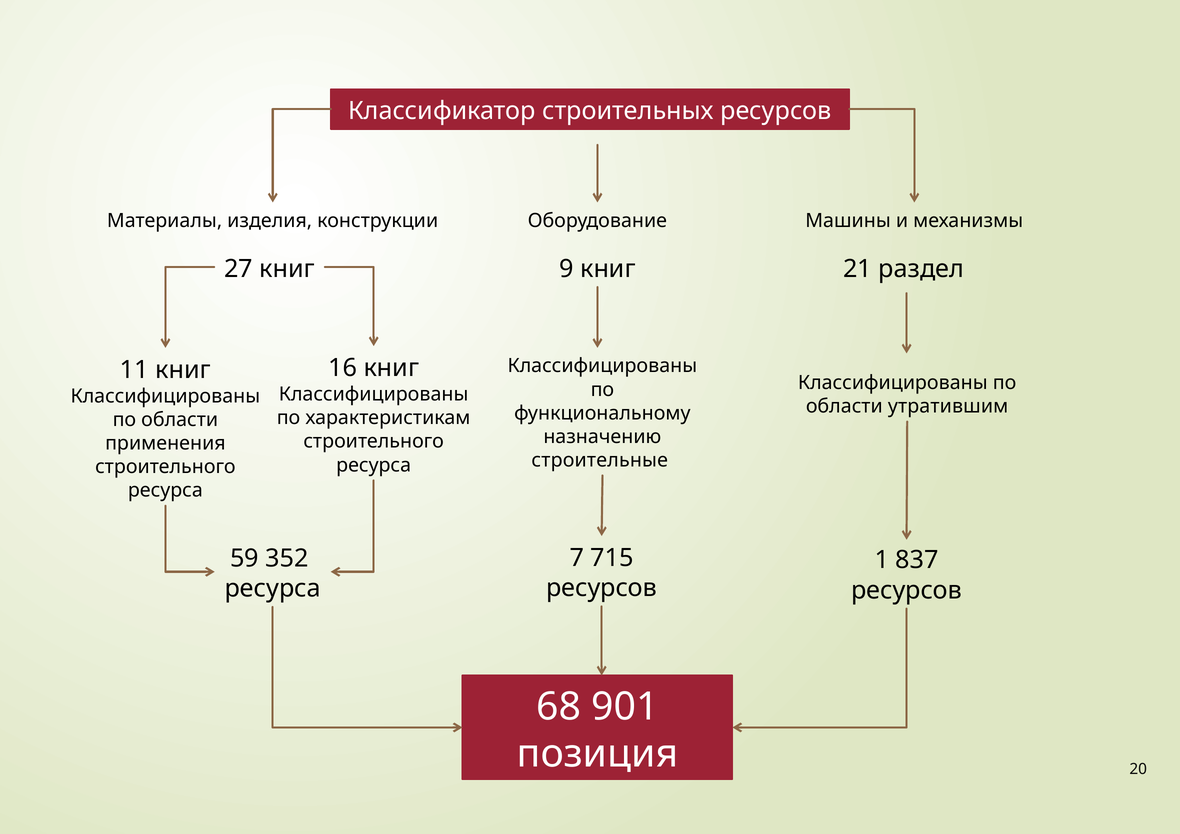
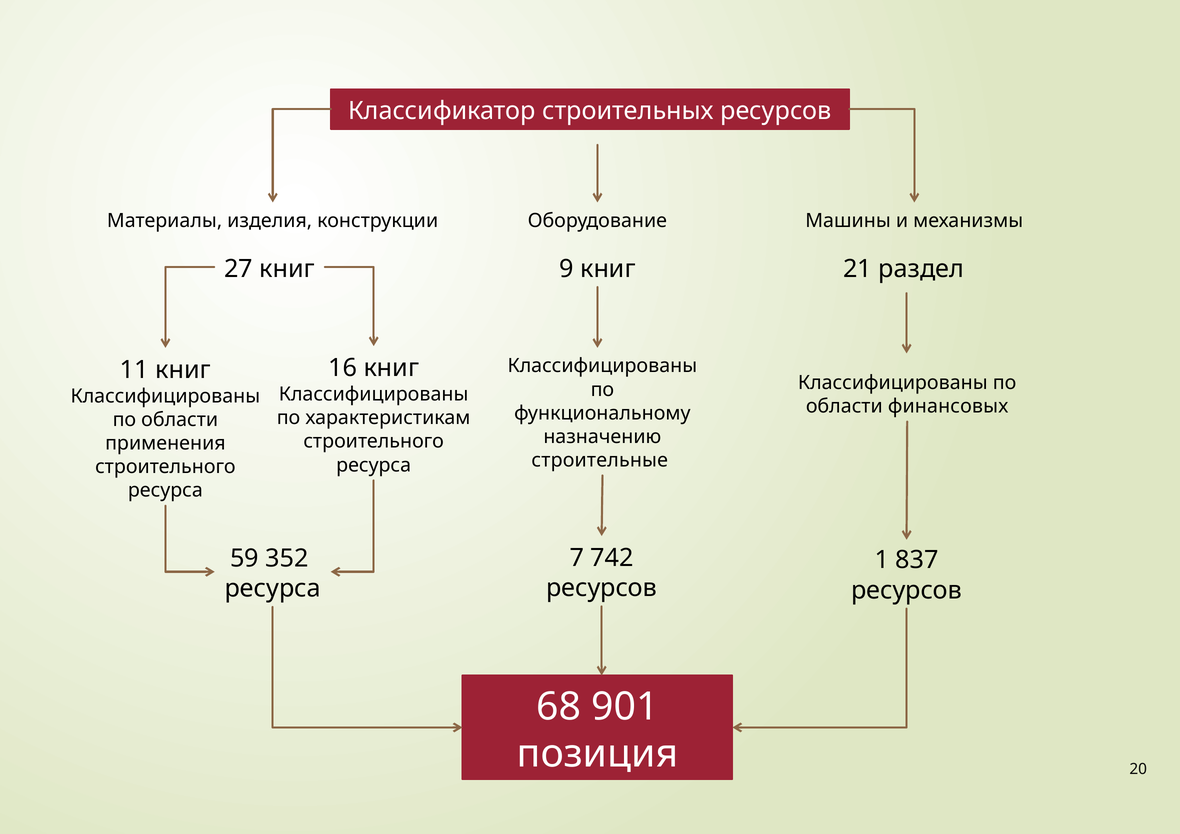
утратившим: утратившим -> финансовых
715: 715 -> 742
